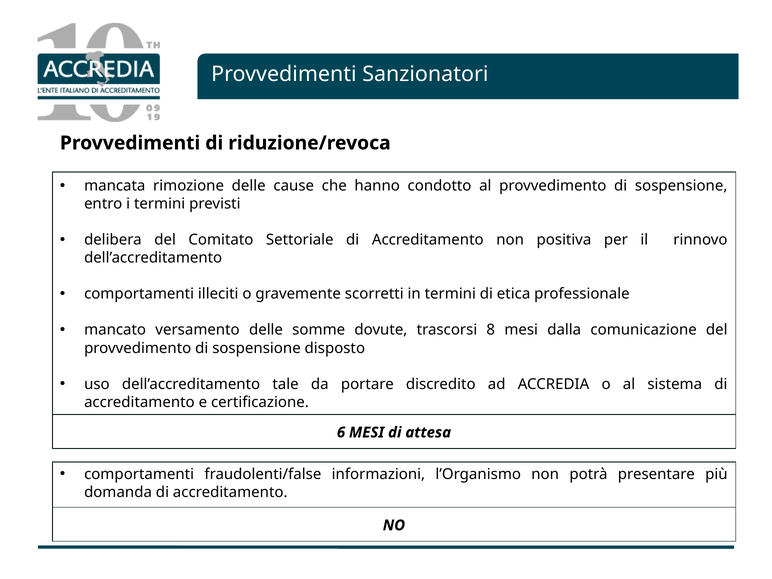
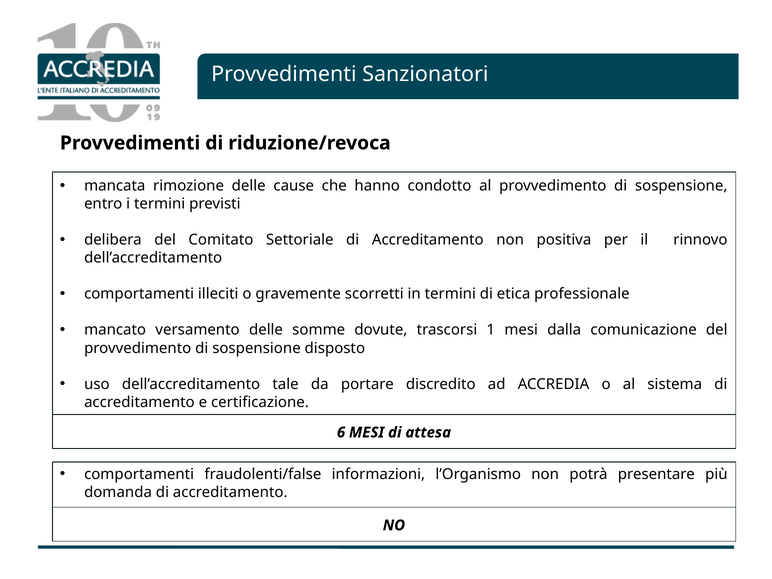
8: 8 -> 1
